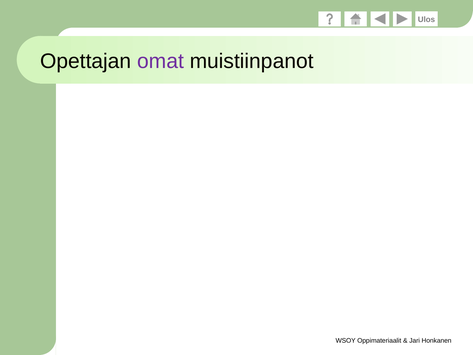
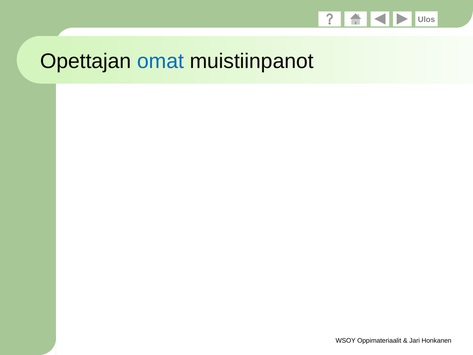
omat colour: purple -> blue
